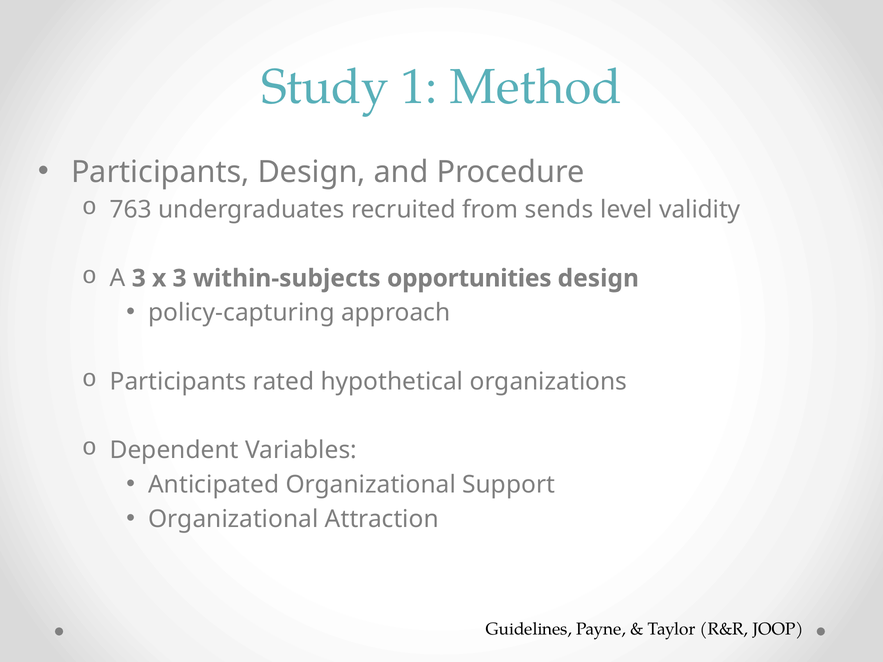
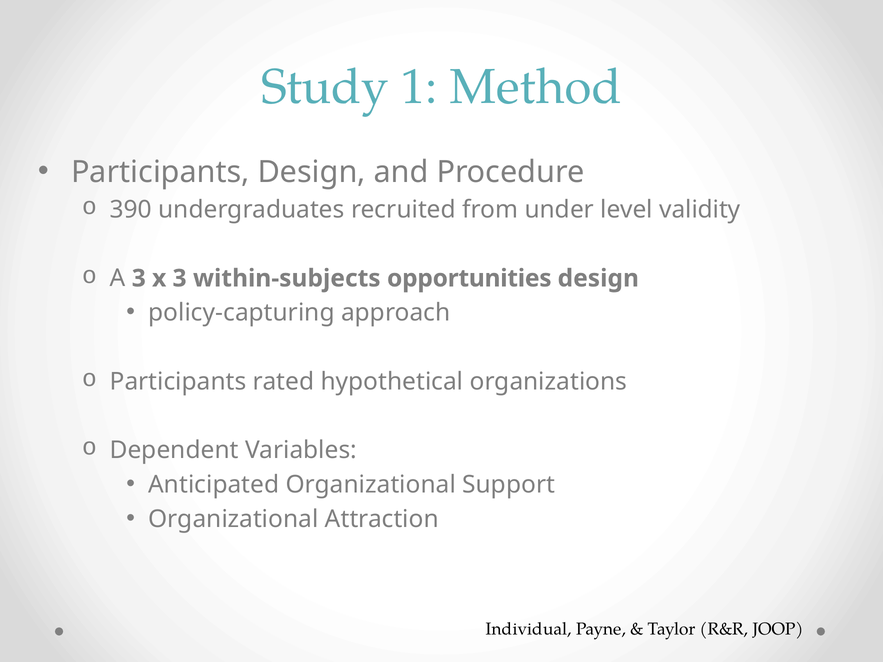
763: 763 -> 390
sends: sends -> under
Guidelines: Guidelines -> Individual
